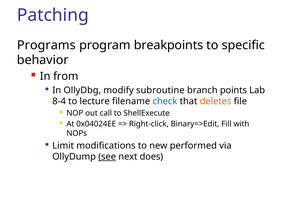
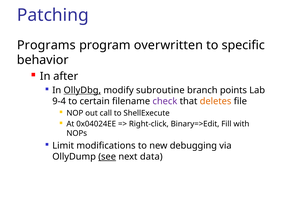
breakpoints: breakpoints -> overwritten
from: from -> after
OllyDbg underline: none -> present
8-4: 8-4 -> 9-4
lecture: lecture -> certain
check colour: blue -> purple
performed: performed -> debugging
does: does -> data
